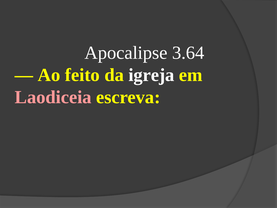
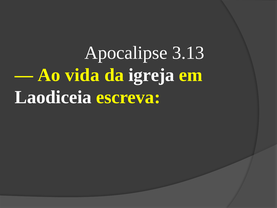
3.64: 3.64 -> 3.13
feito: feito -> vida
Laodiceia colour: pink -> white
